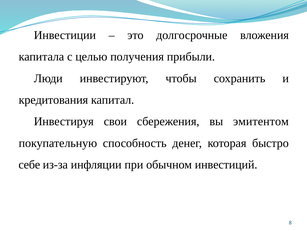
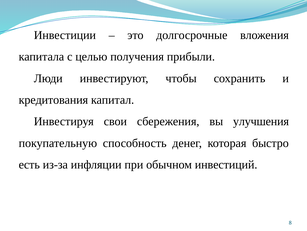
эмитентом: эмитентом -> улучшения
себе: себе -> есть
